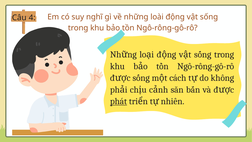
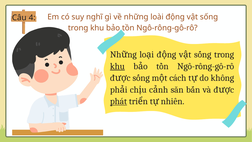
khu at (117, 66) underline: none -> present
